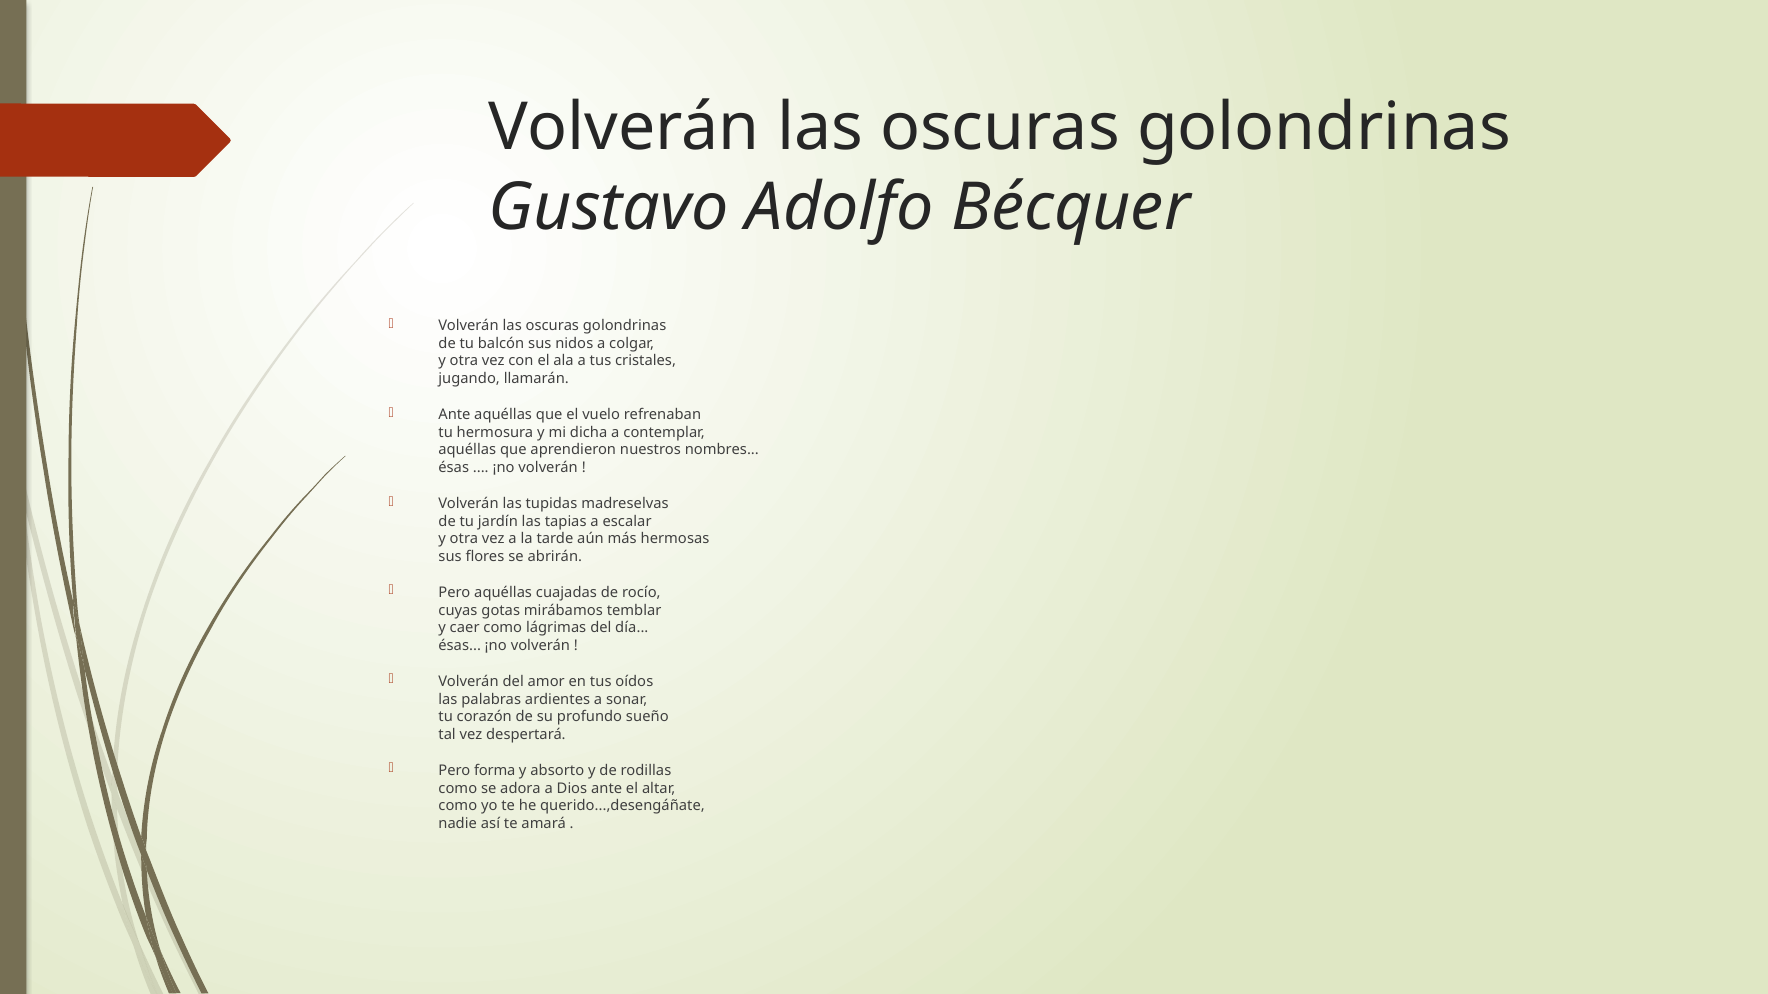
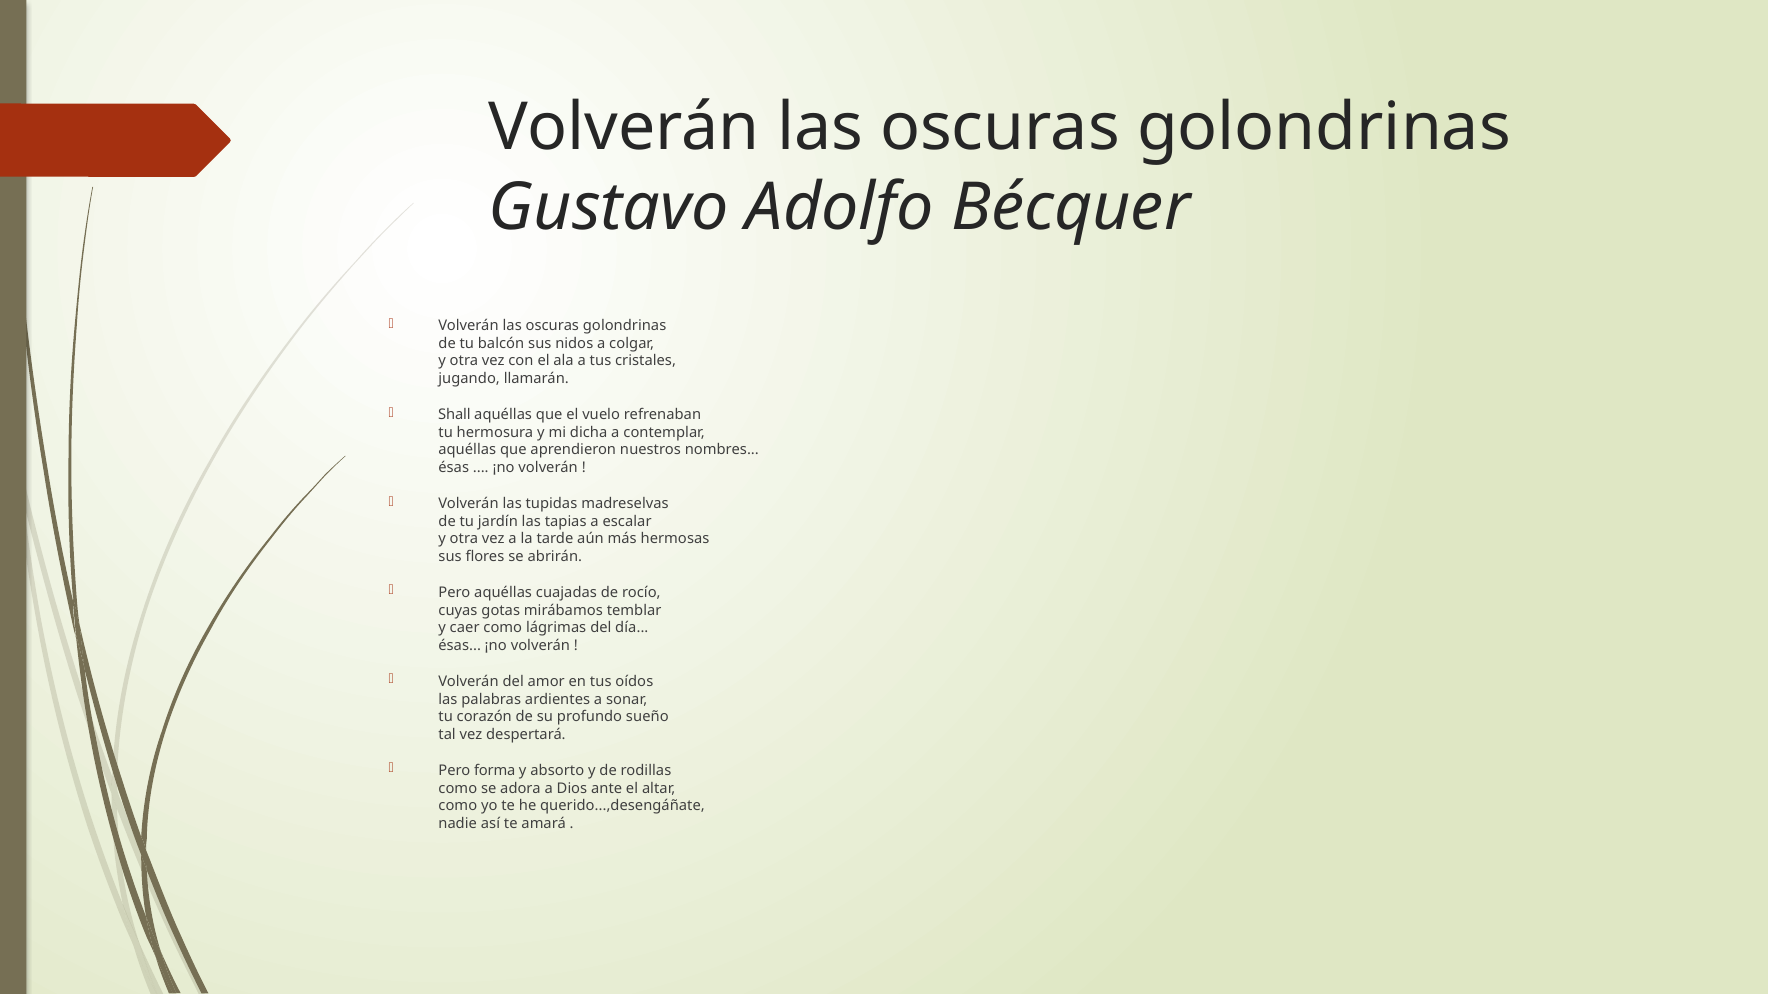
Ante at (454, 415): Ante -> Shall
